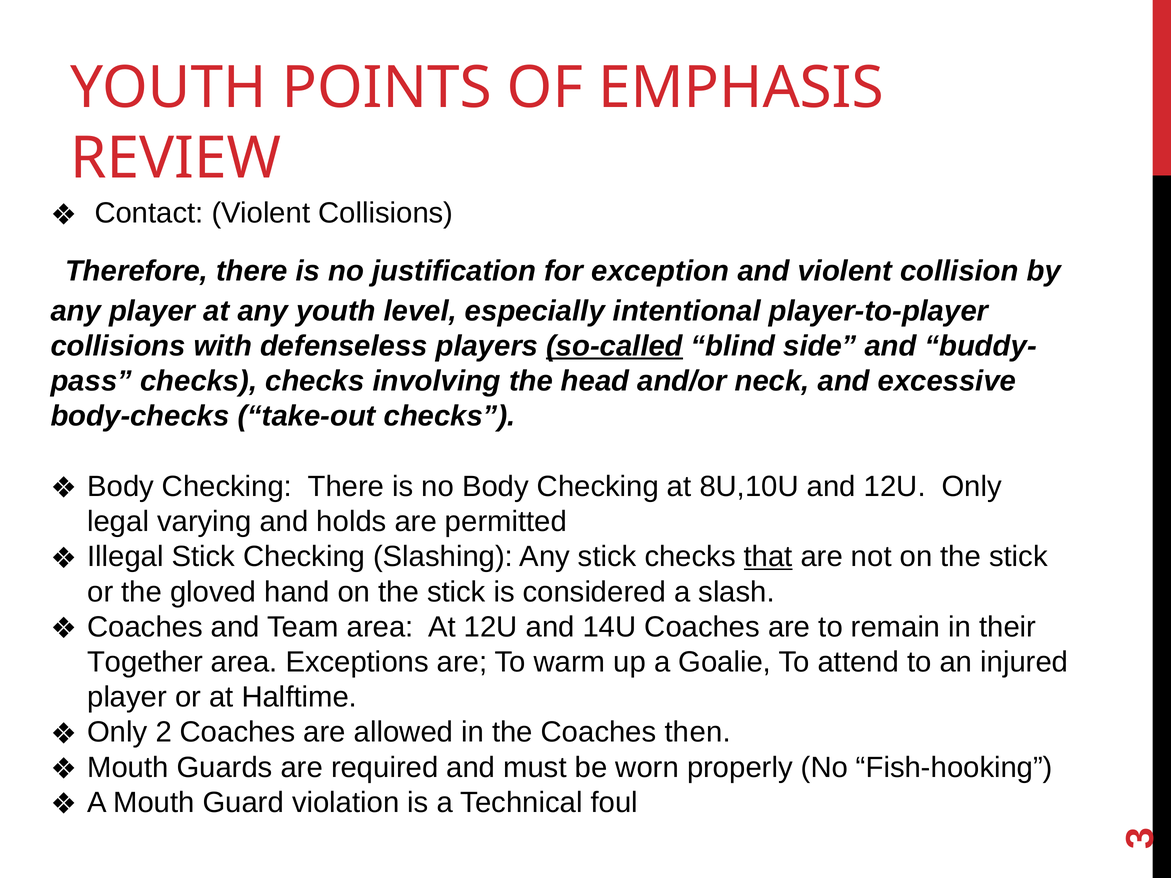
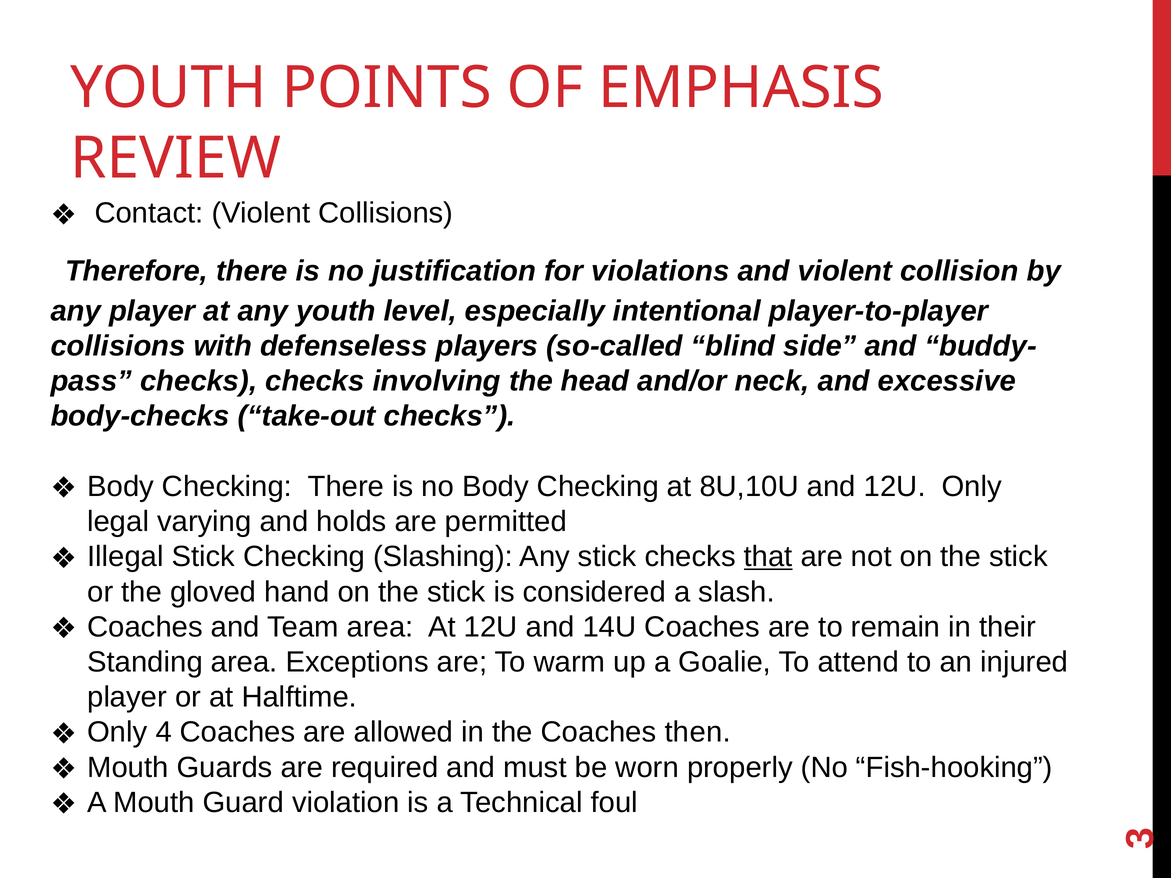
exception: exception -> violations
so-called underline: present -> none
Together: Together -> Standing
2: 2 -> 4
